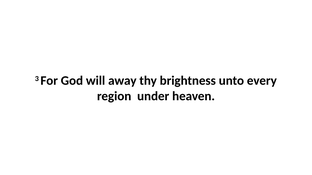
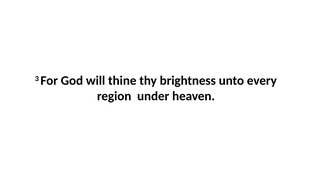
away: away -> thine
